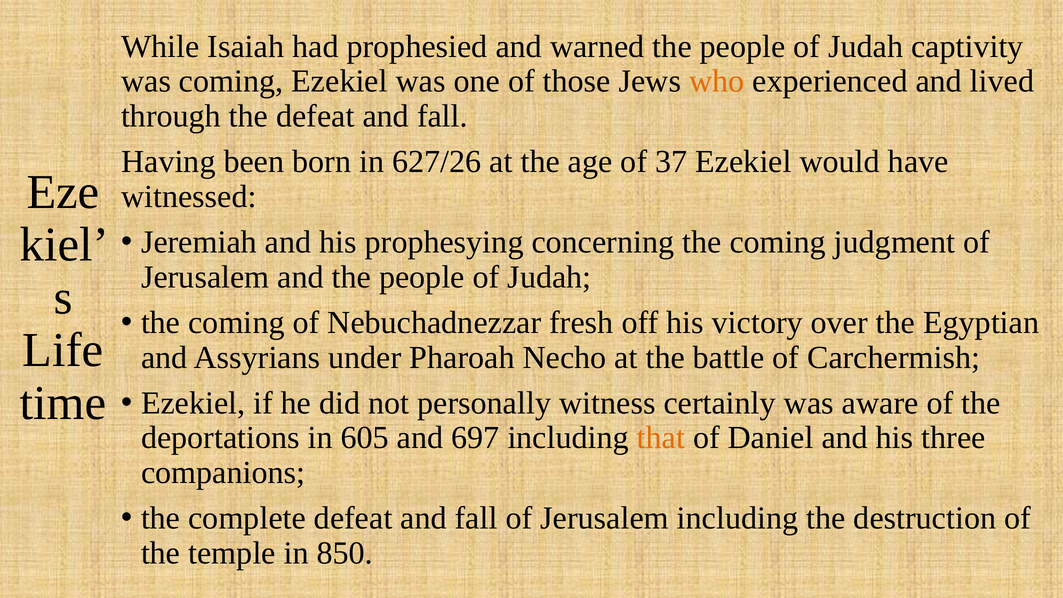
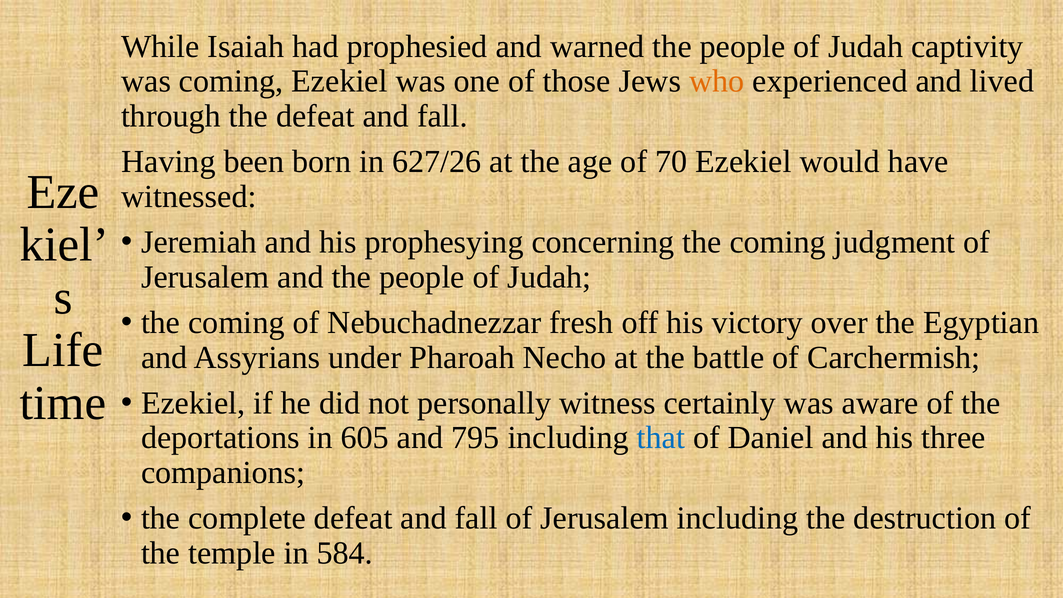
37: 37 -> 70
697: 697 -> 795
that colour: orange -> blue
850: 850 -> 584
